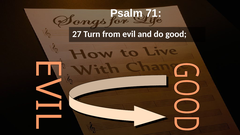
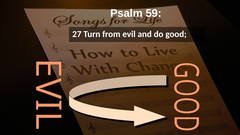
71: 71 -> 59
